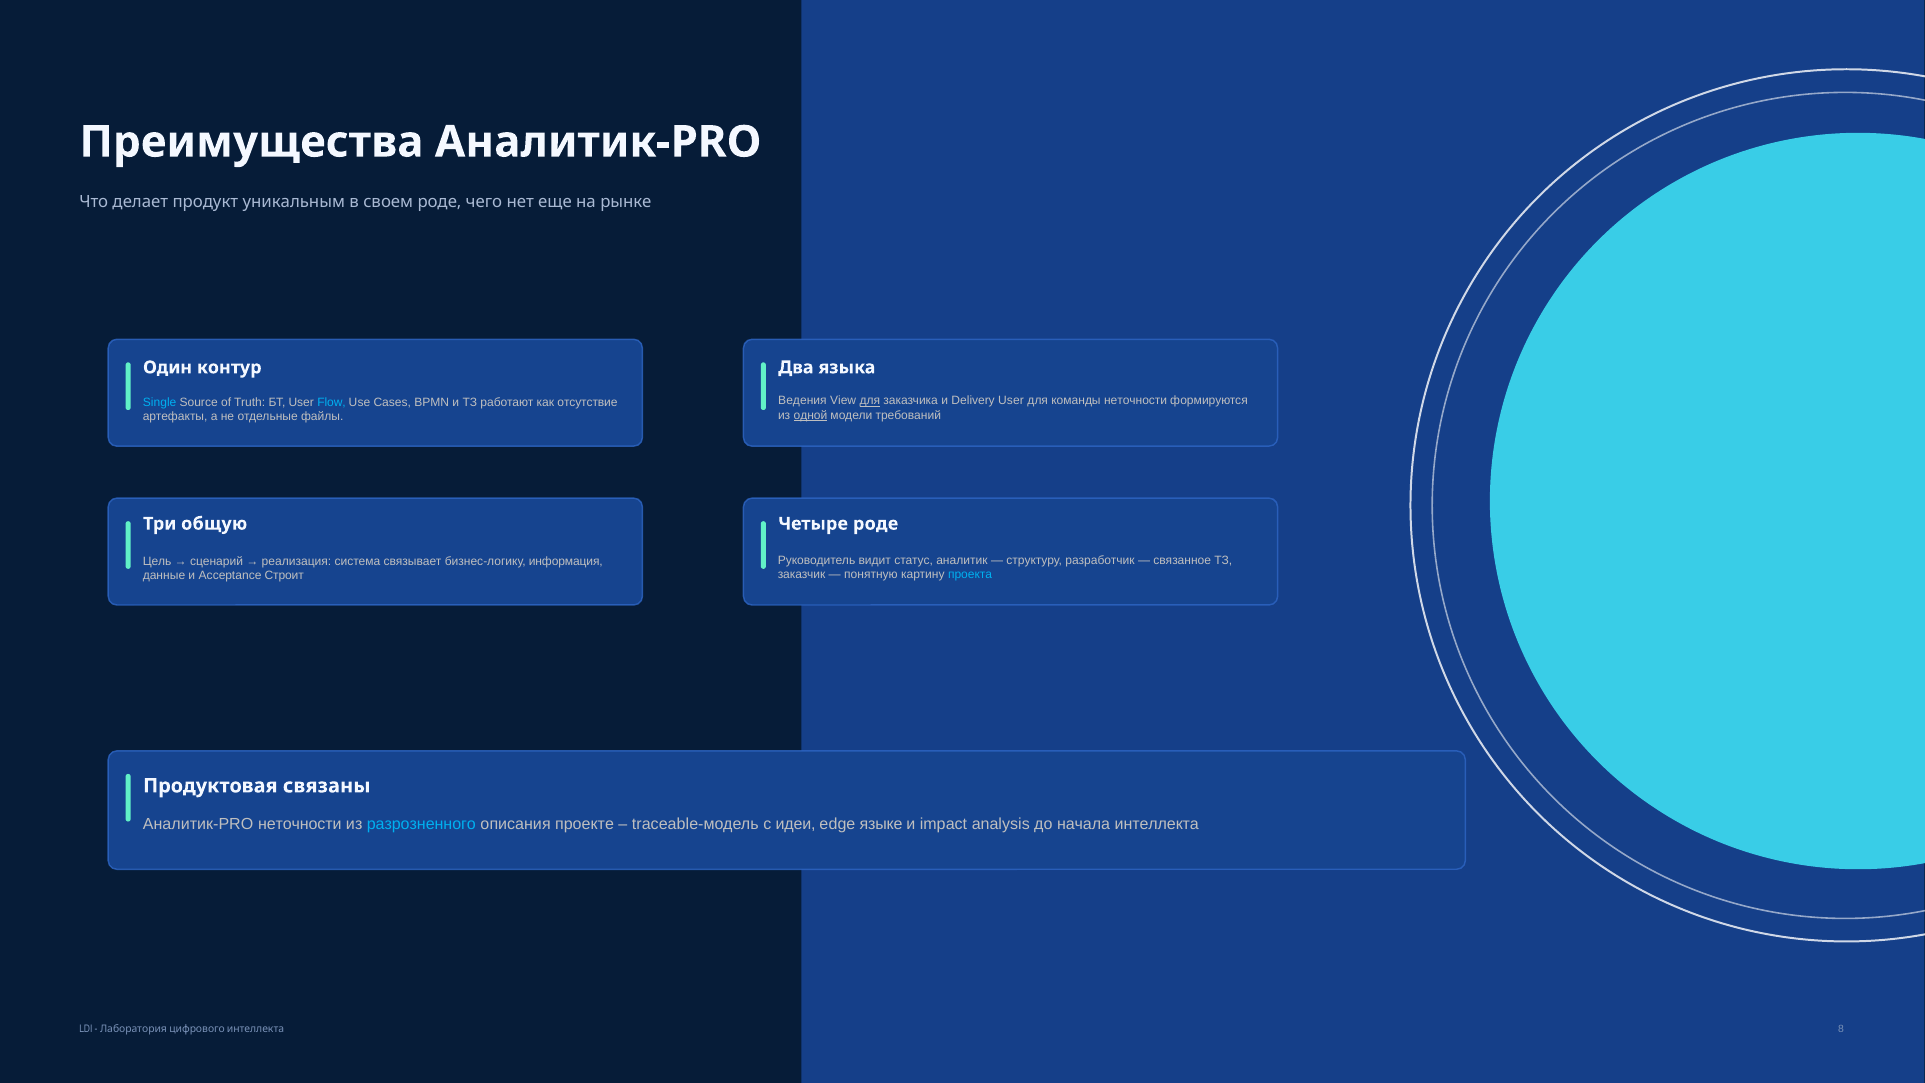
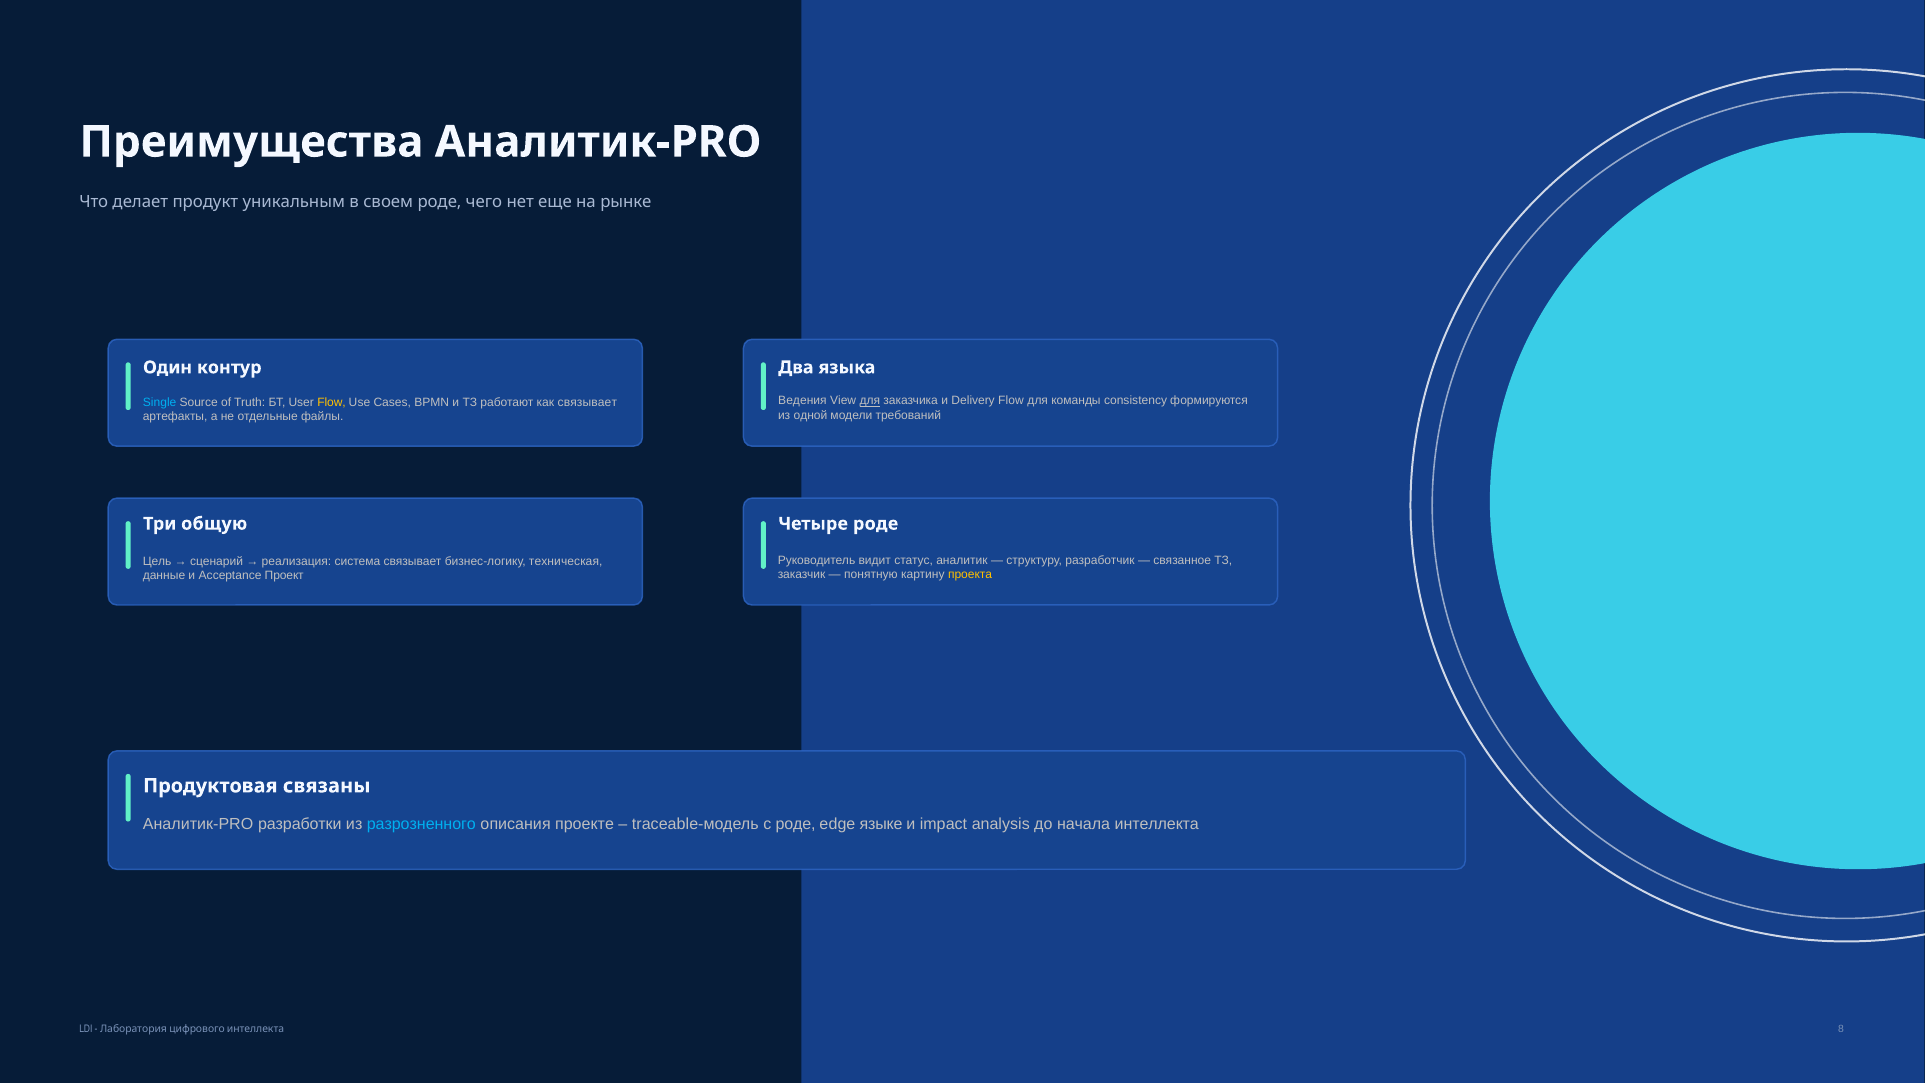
Delivery User: User -> Flow
команды неточности: неточности -> consistency
Flow at (332, 402) colour: light blue -> yellow
как отсутствие: отсутствие -> связывает
одной underline: present -> none
информация: информация -> техническая
проекта colour: light blue -> yellow
Строит: Строит -> Проект
Аналитик-PRO неточности: неточности -> разработки
с идеи: идеи -> роде
